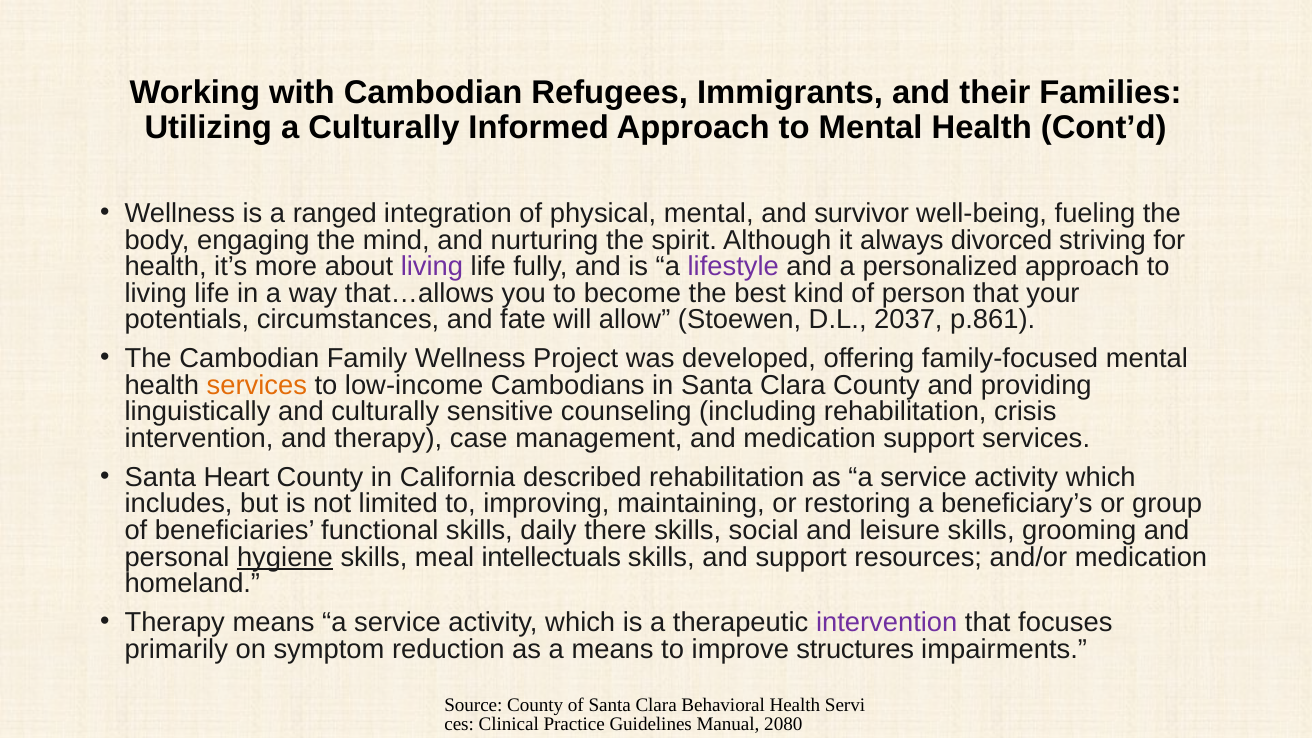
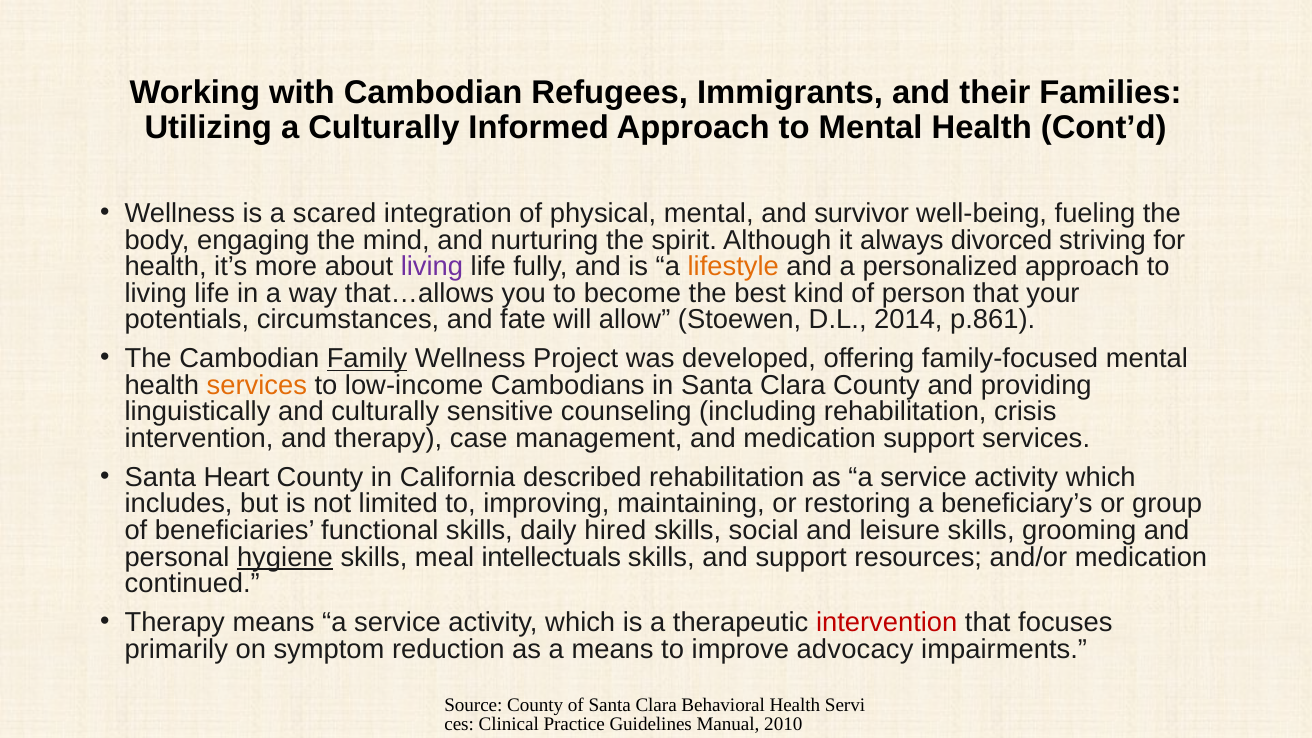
ranged: ranged -> scared
lifestyle colour: purple -> orange
2037: 2037 -> 2014
Family underline: none -> present
there: there -> hired
homeland: homeland -> continued
intervention at (887, 623) colour: purple -> red
structures: structures -> advocacy
2080: 2080 -> 2010
